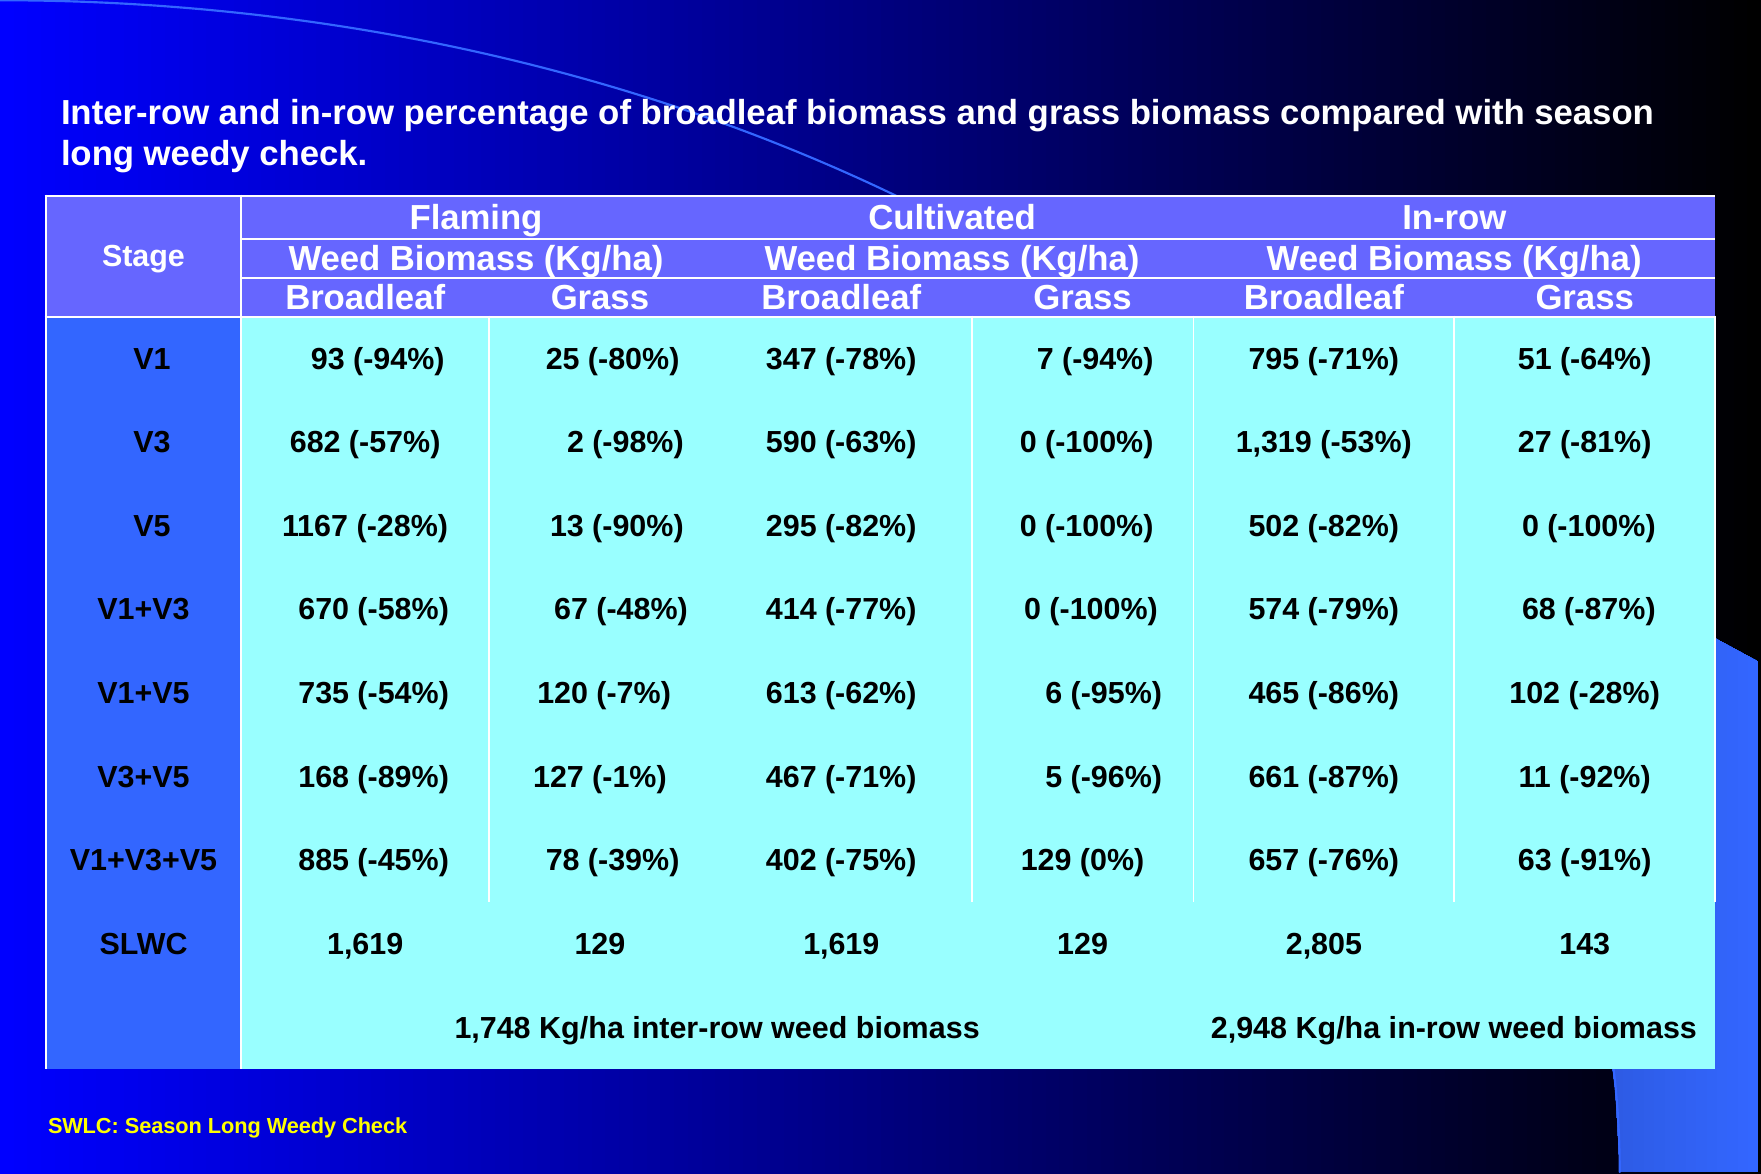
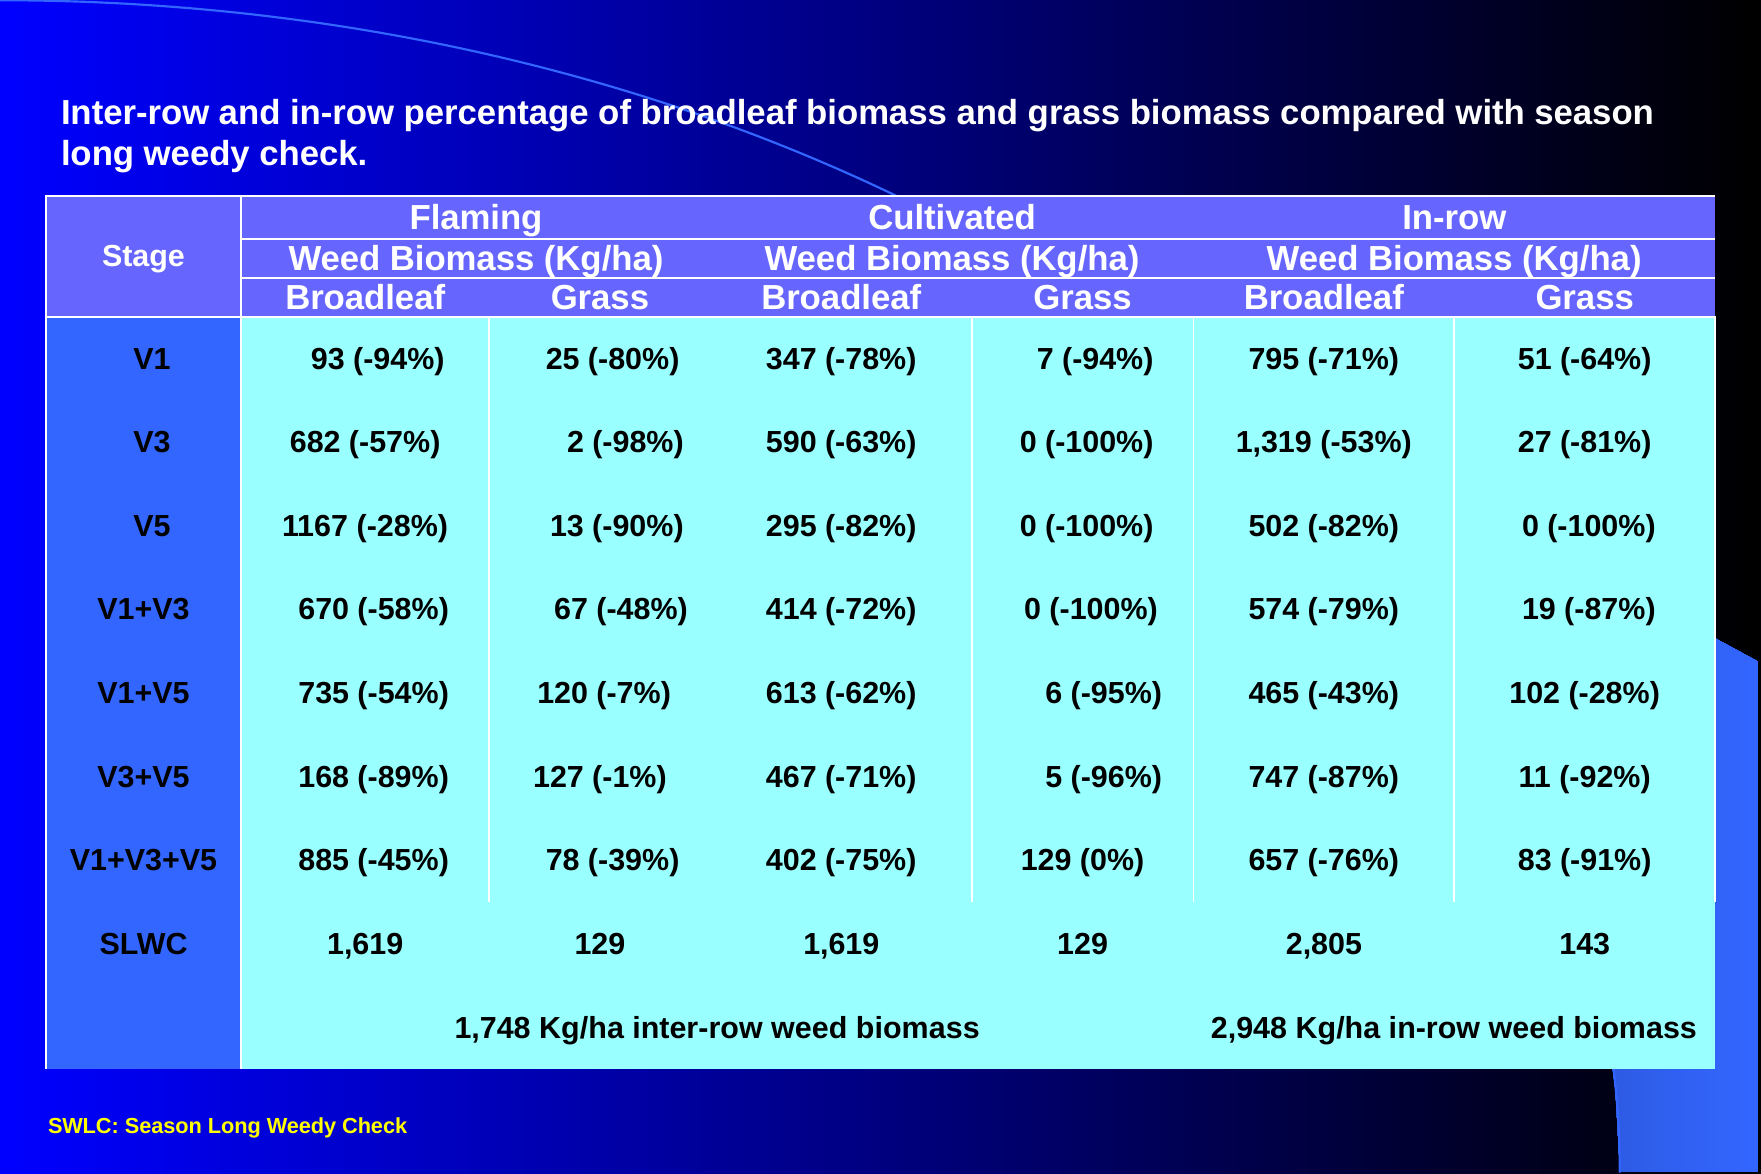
-77%: -77% -> -72%
68: 68 -> 19
-86%: -86% -> -43%
661: 661 -> 747
63: 63 -> 83
